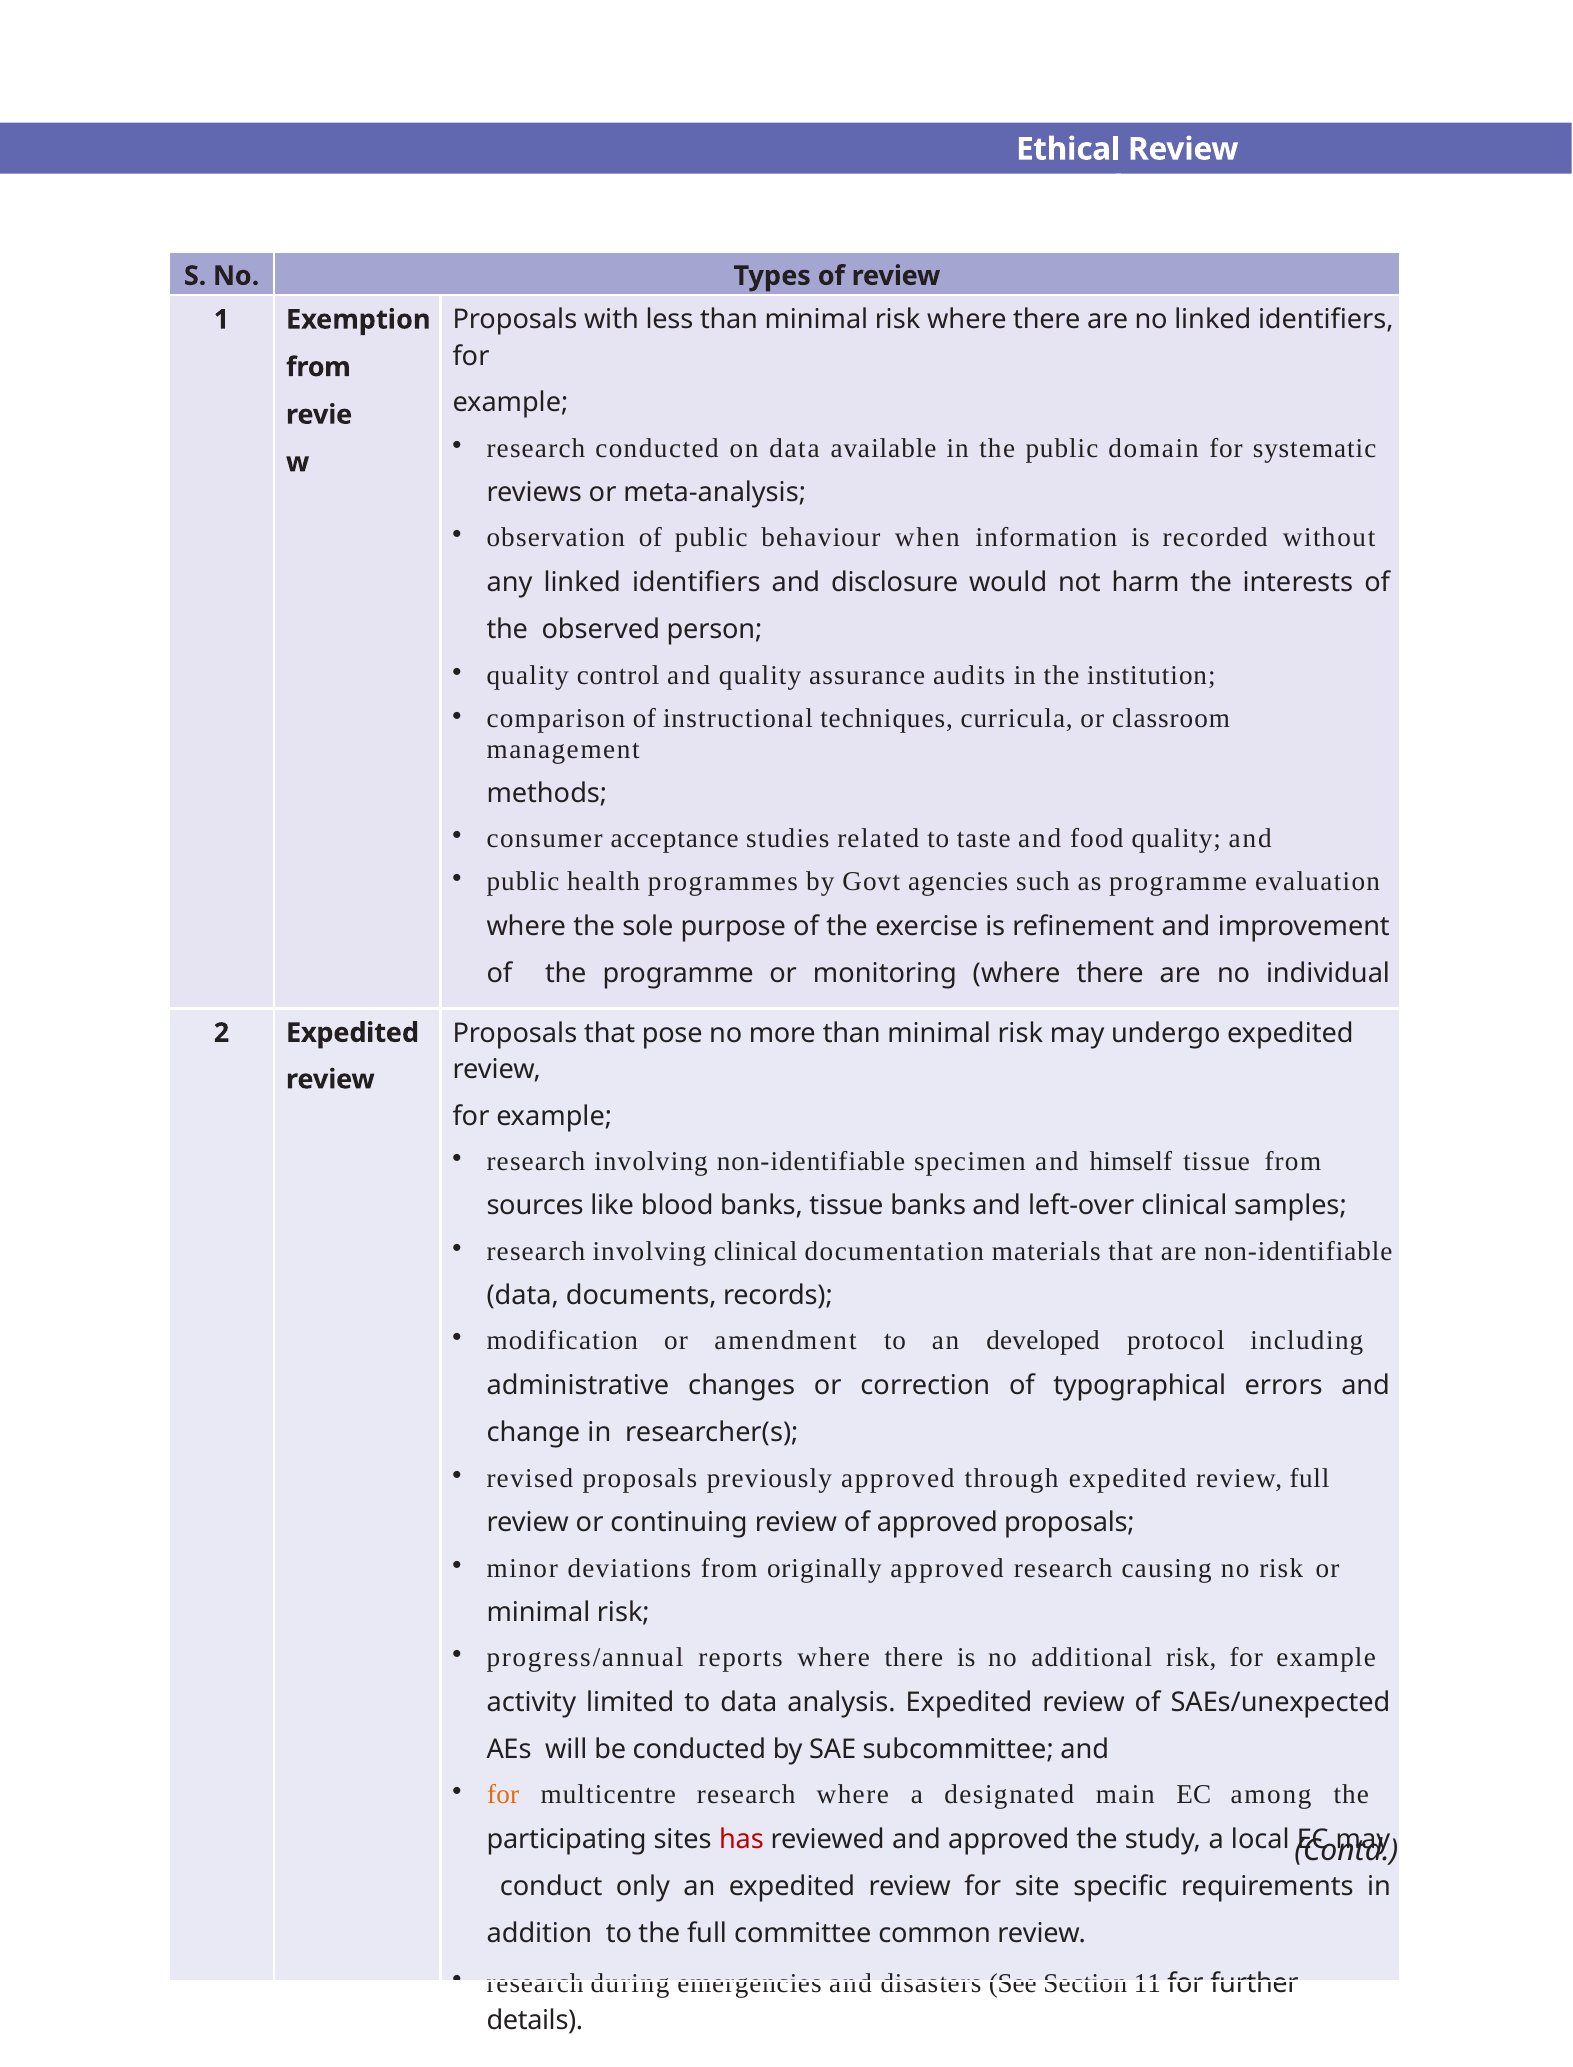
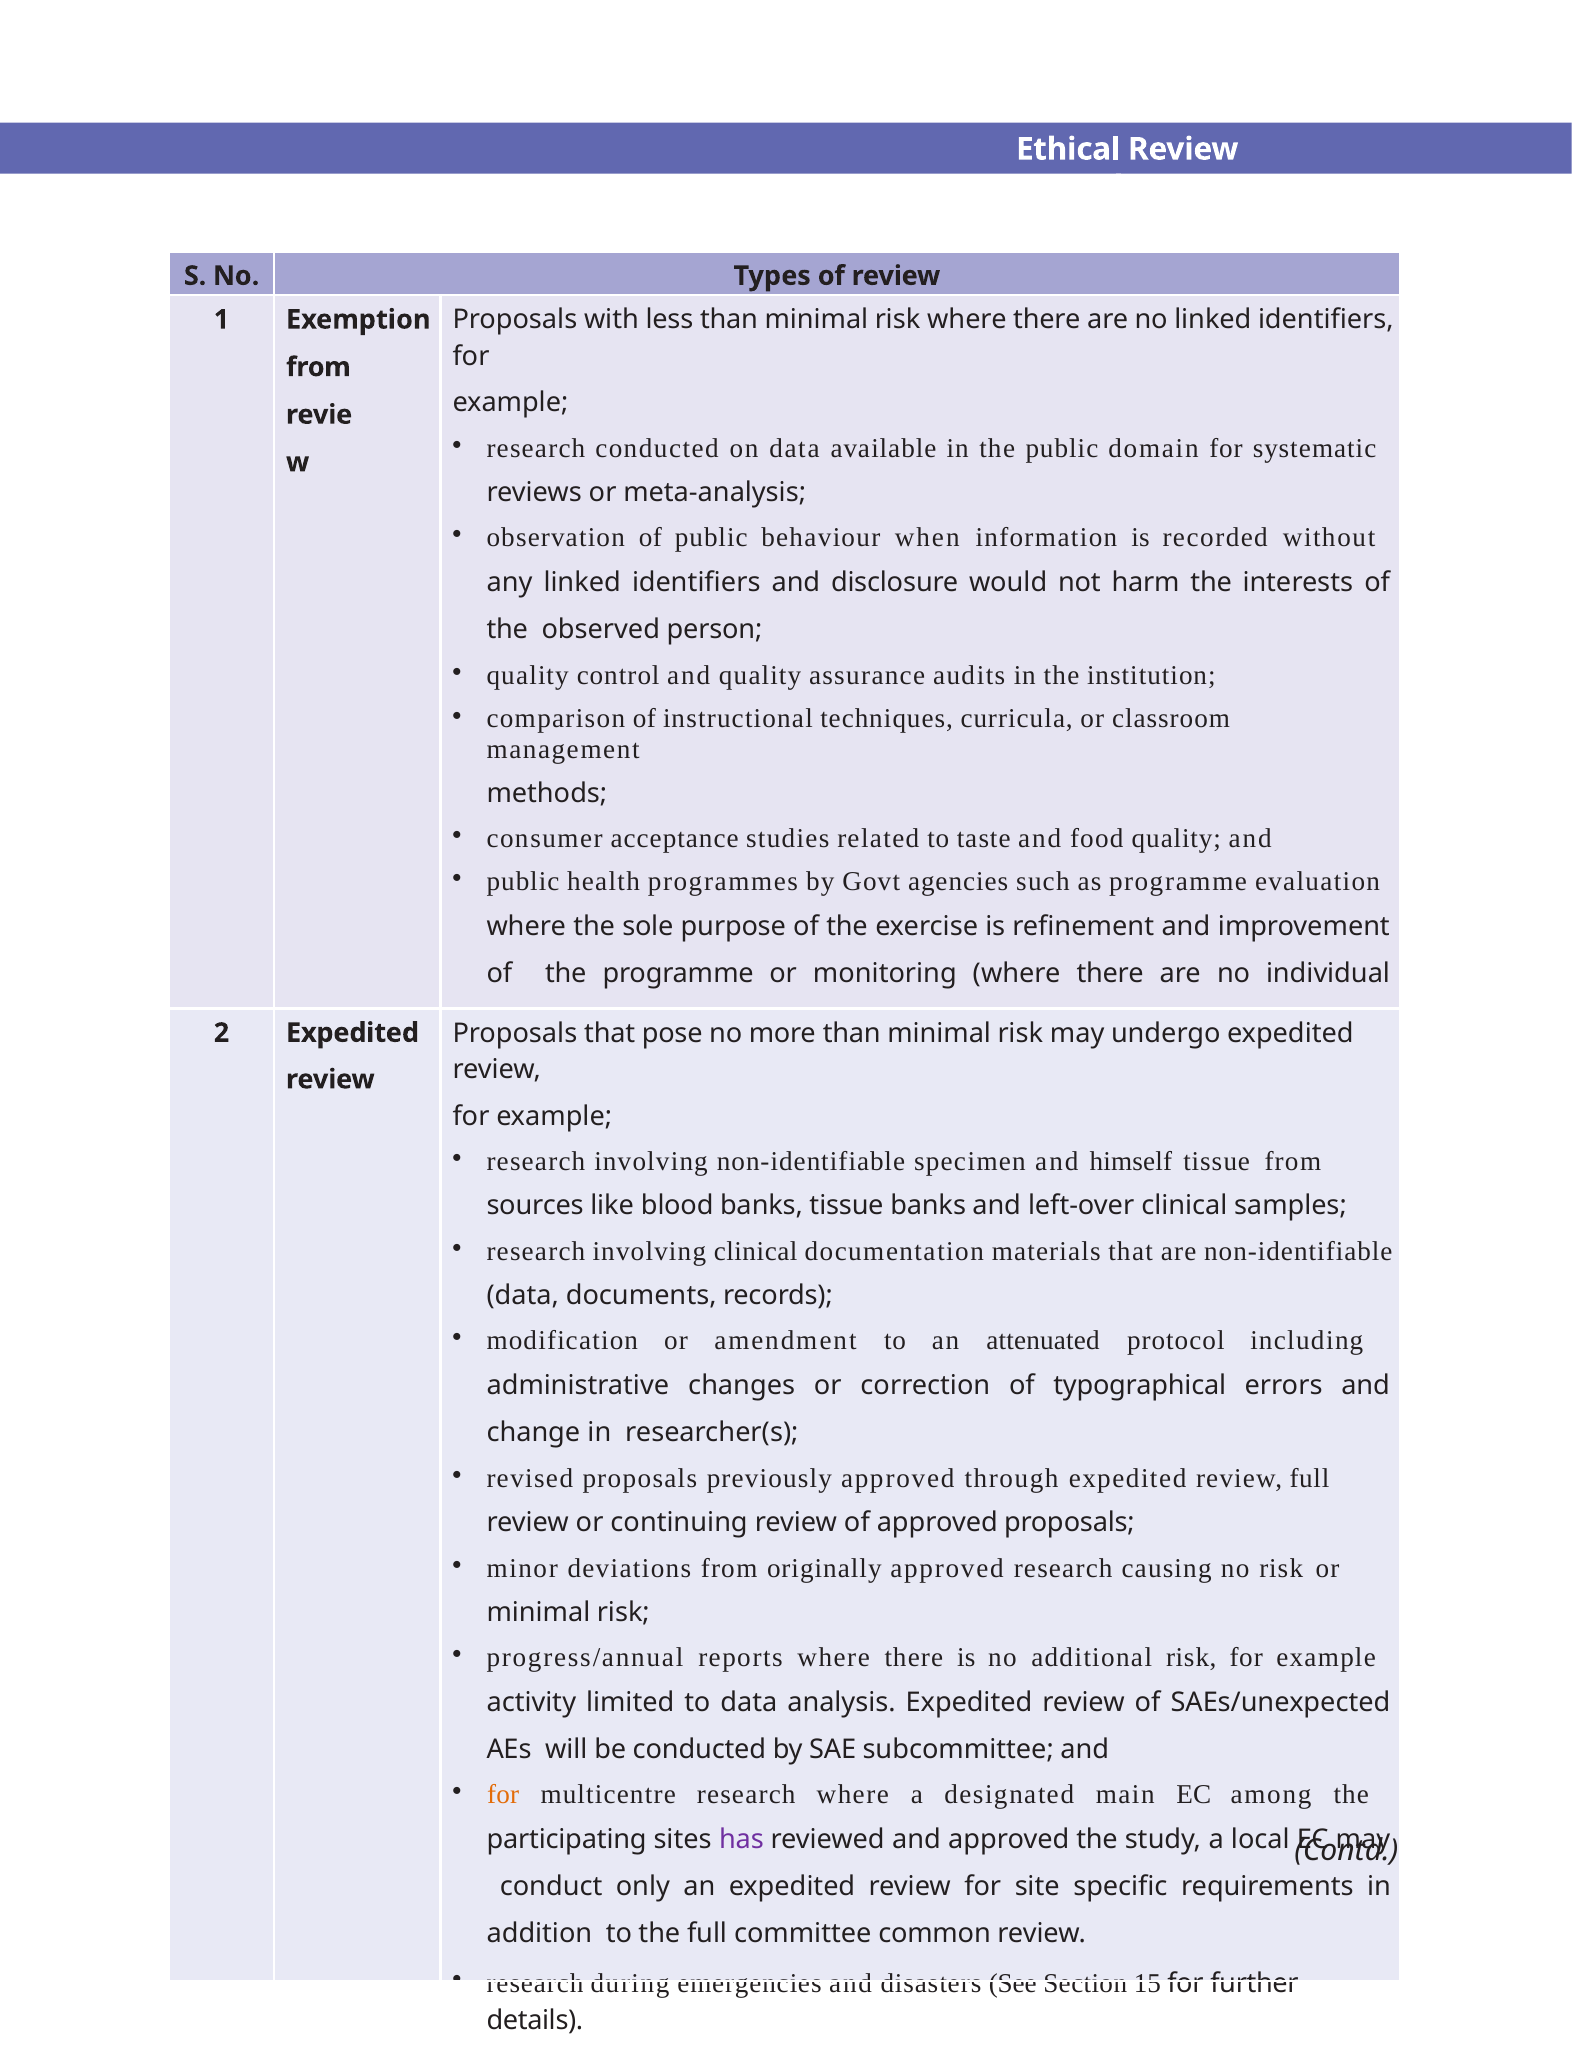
developed: developed -> attenuated
has colour: red -> purple
11: 11 -> 15
